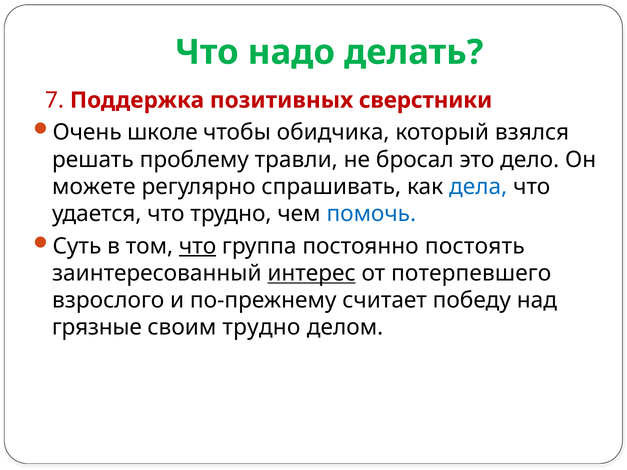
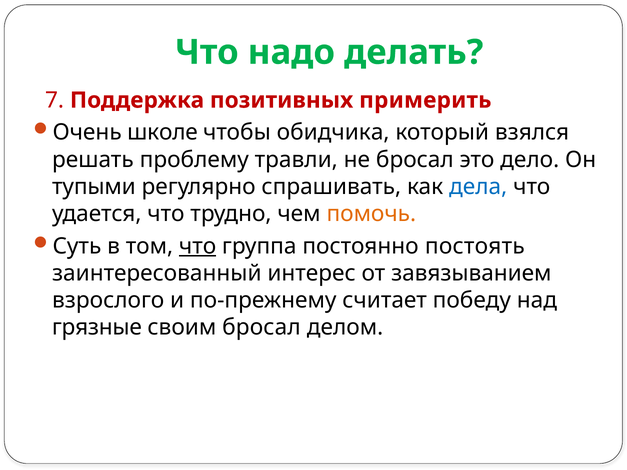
сверстники: сверстники -> примерить
можете: можете -> тупыми
помочь colour: blue -> orange
интерес underline: present -> none
потерпевшего: потерпевшего -> завязыванием
своим трудно: трудно -> бросал
